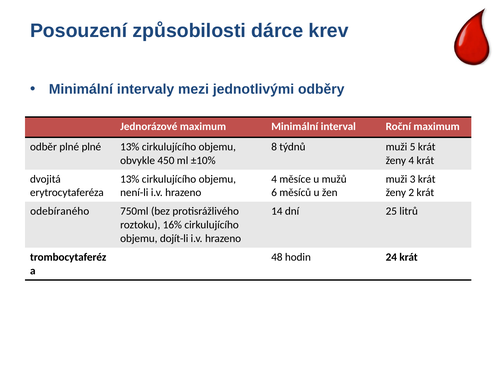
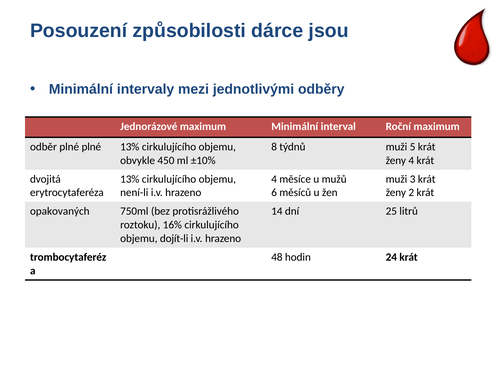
krev: krev -> jsou
odebíraného: odebíraného -> opakovaných
